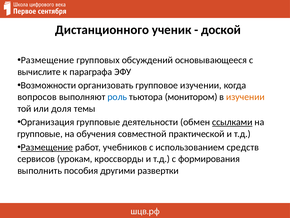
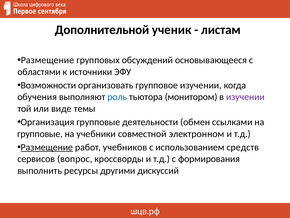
Дистанционного: Дистанционного -> Дополнительной
доской: доской -> листам
вычислите: вычислите -> областями
параграфа: параграфа -> источники
вопросов: вопросов -> обучения
изучении at (245, 97) colour: orange -> purple
доля: доля -> виде
ссылками underline: present -> none
обучения: обучения -> учебники
практической: практической -> электронном
урокам: урокам -> вопрос
пособия: пособия -> ресурсы
развертки: развертки -> дискуссий
